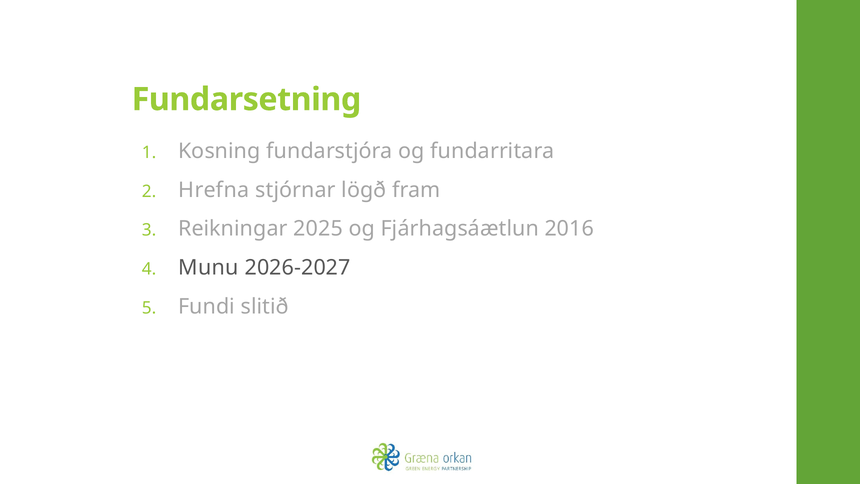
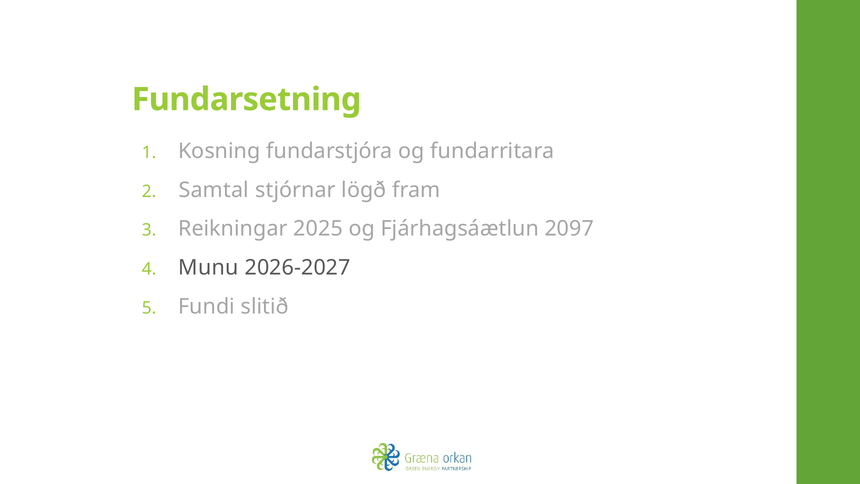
Hrefna: Hrefna -> Samtal
2016: 2016 -> 2097
